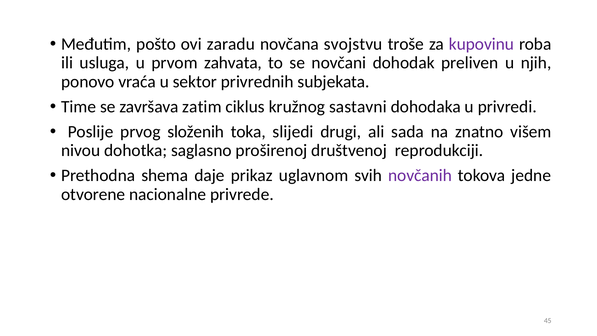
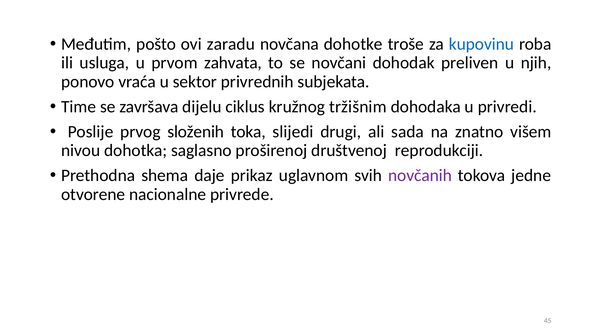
svojstvu: svojstvu -> dohotke
kupovinu colour: purple -> blue
zatim: zatim -> dijelu
sastavni: sastavni -> tržišnim
